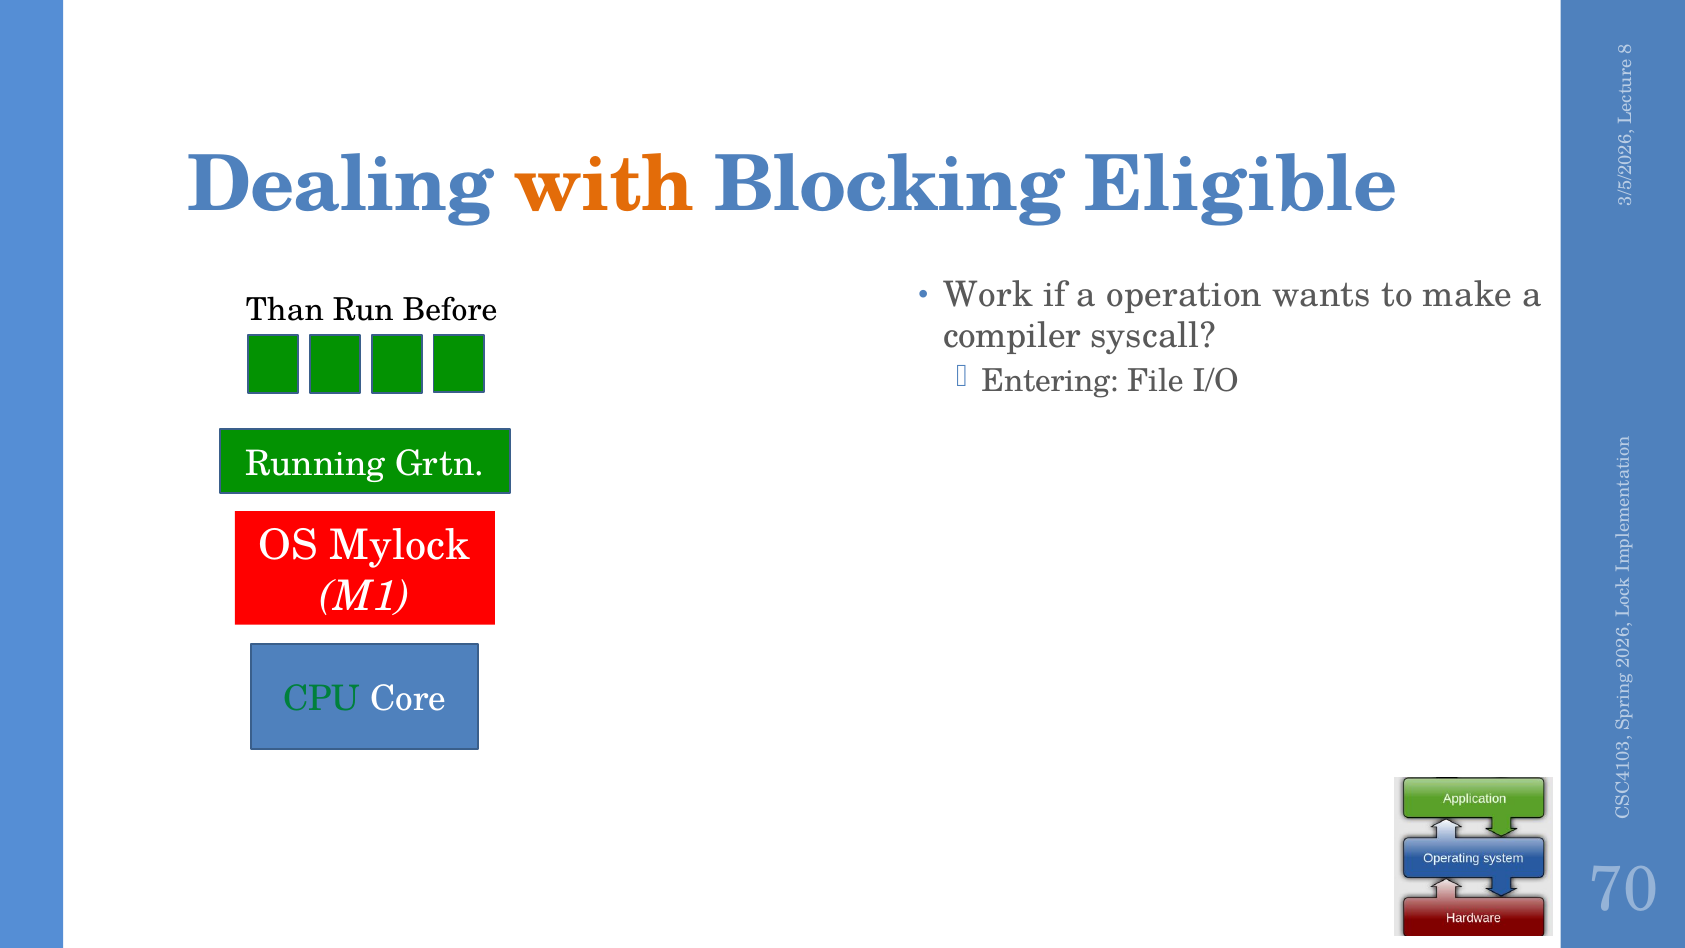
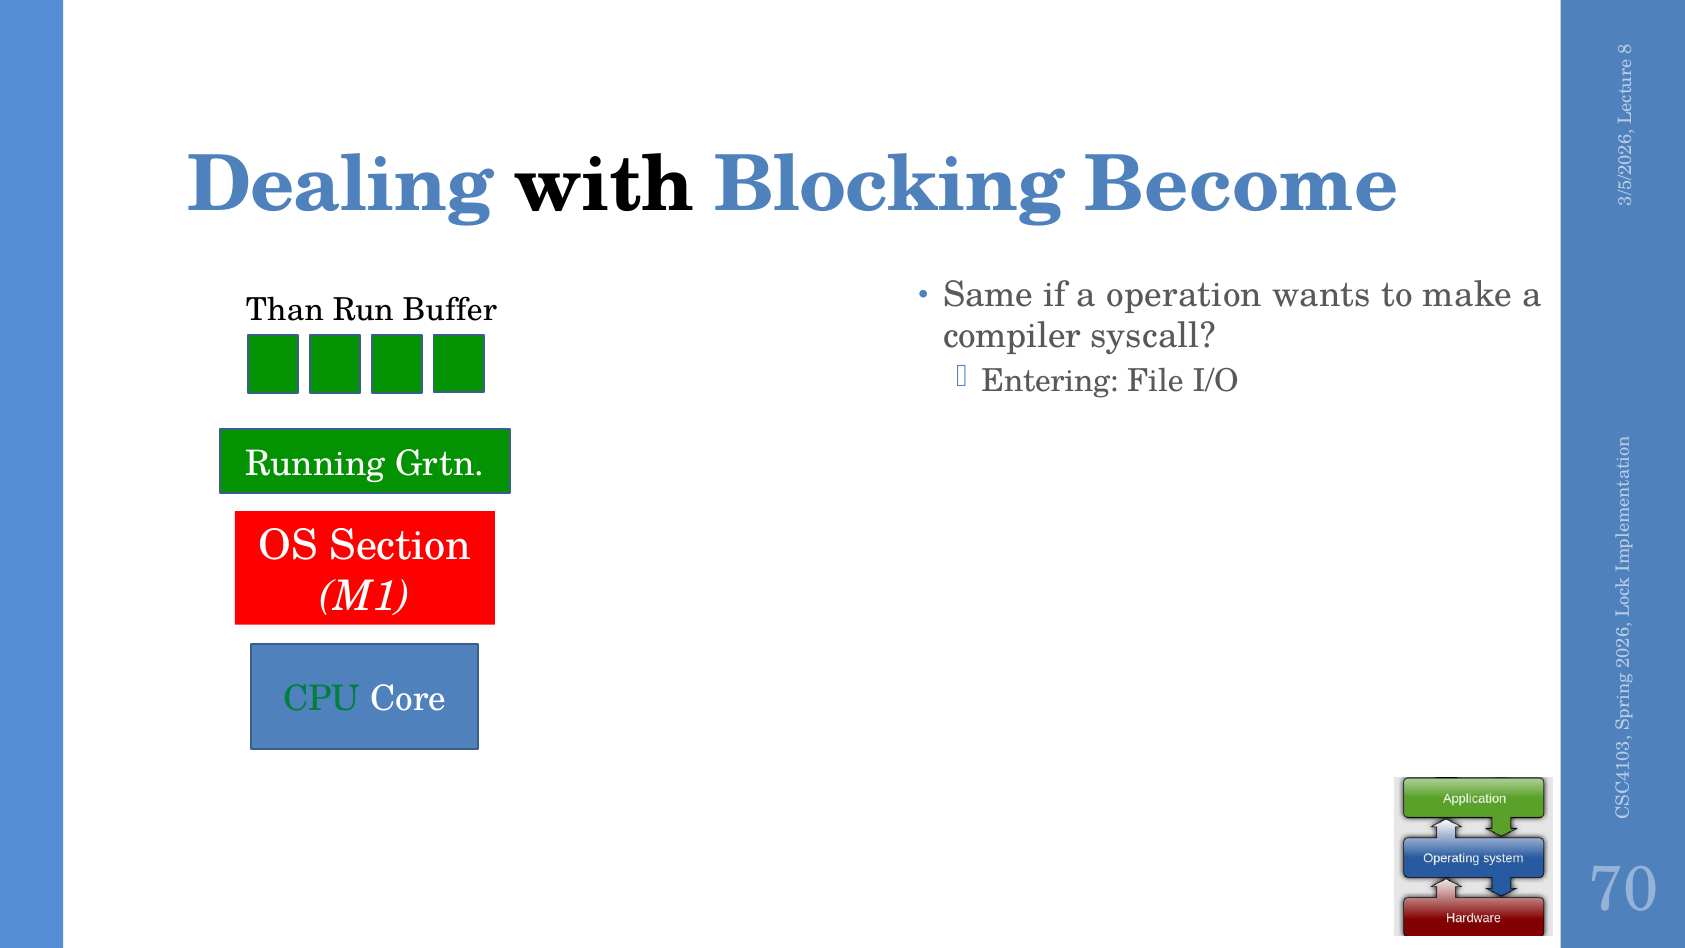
with colour: orange -> black
Eligible: Eligible -> Become
Work: Work -> Same
Before: Before -> Buffer
Mylock: Mylock -> Section
